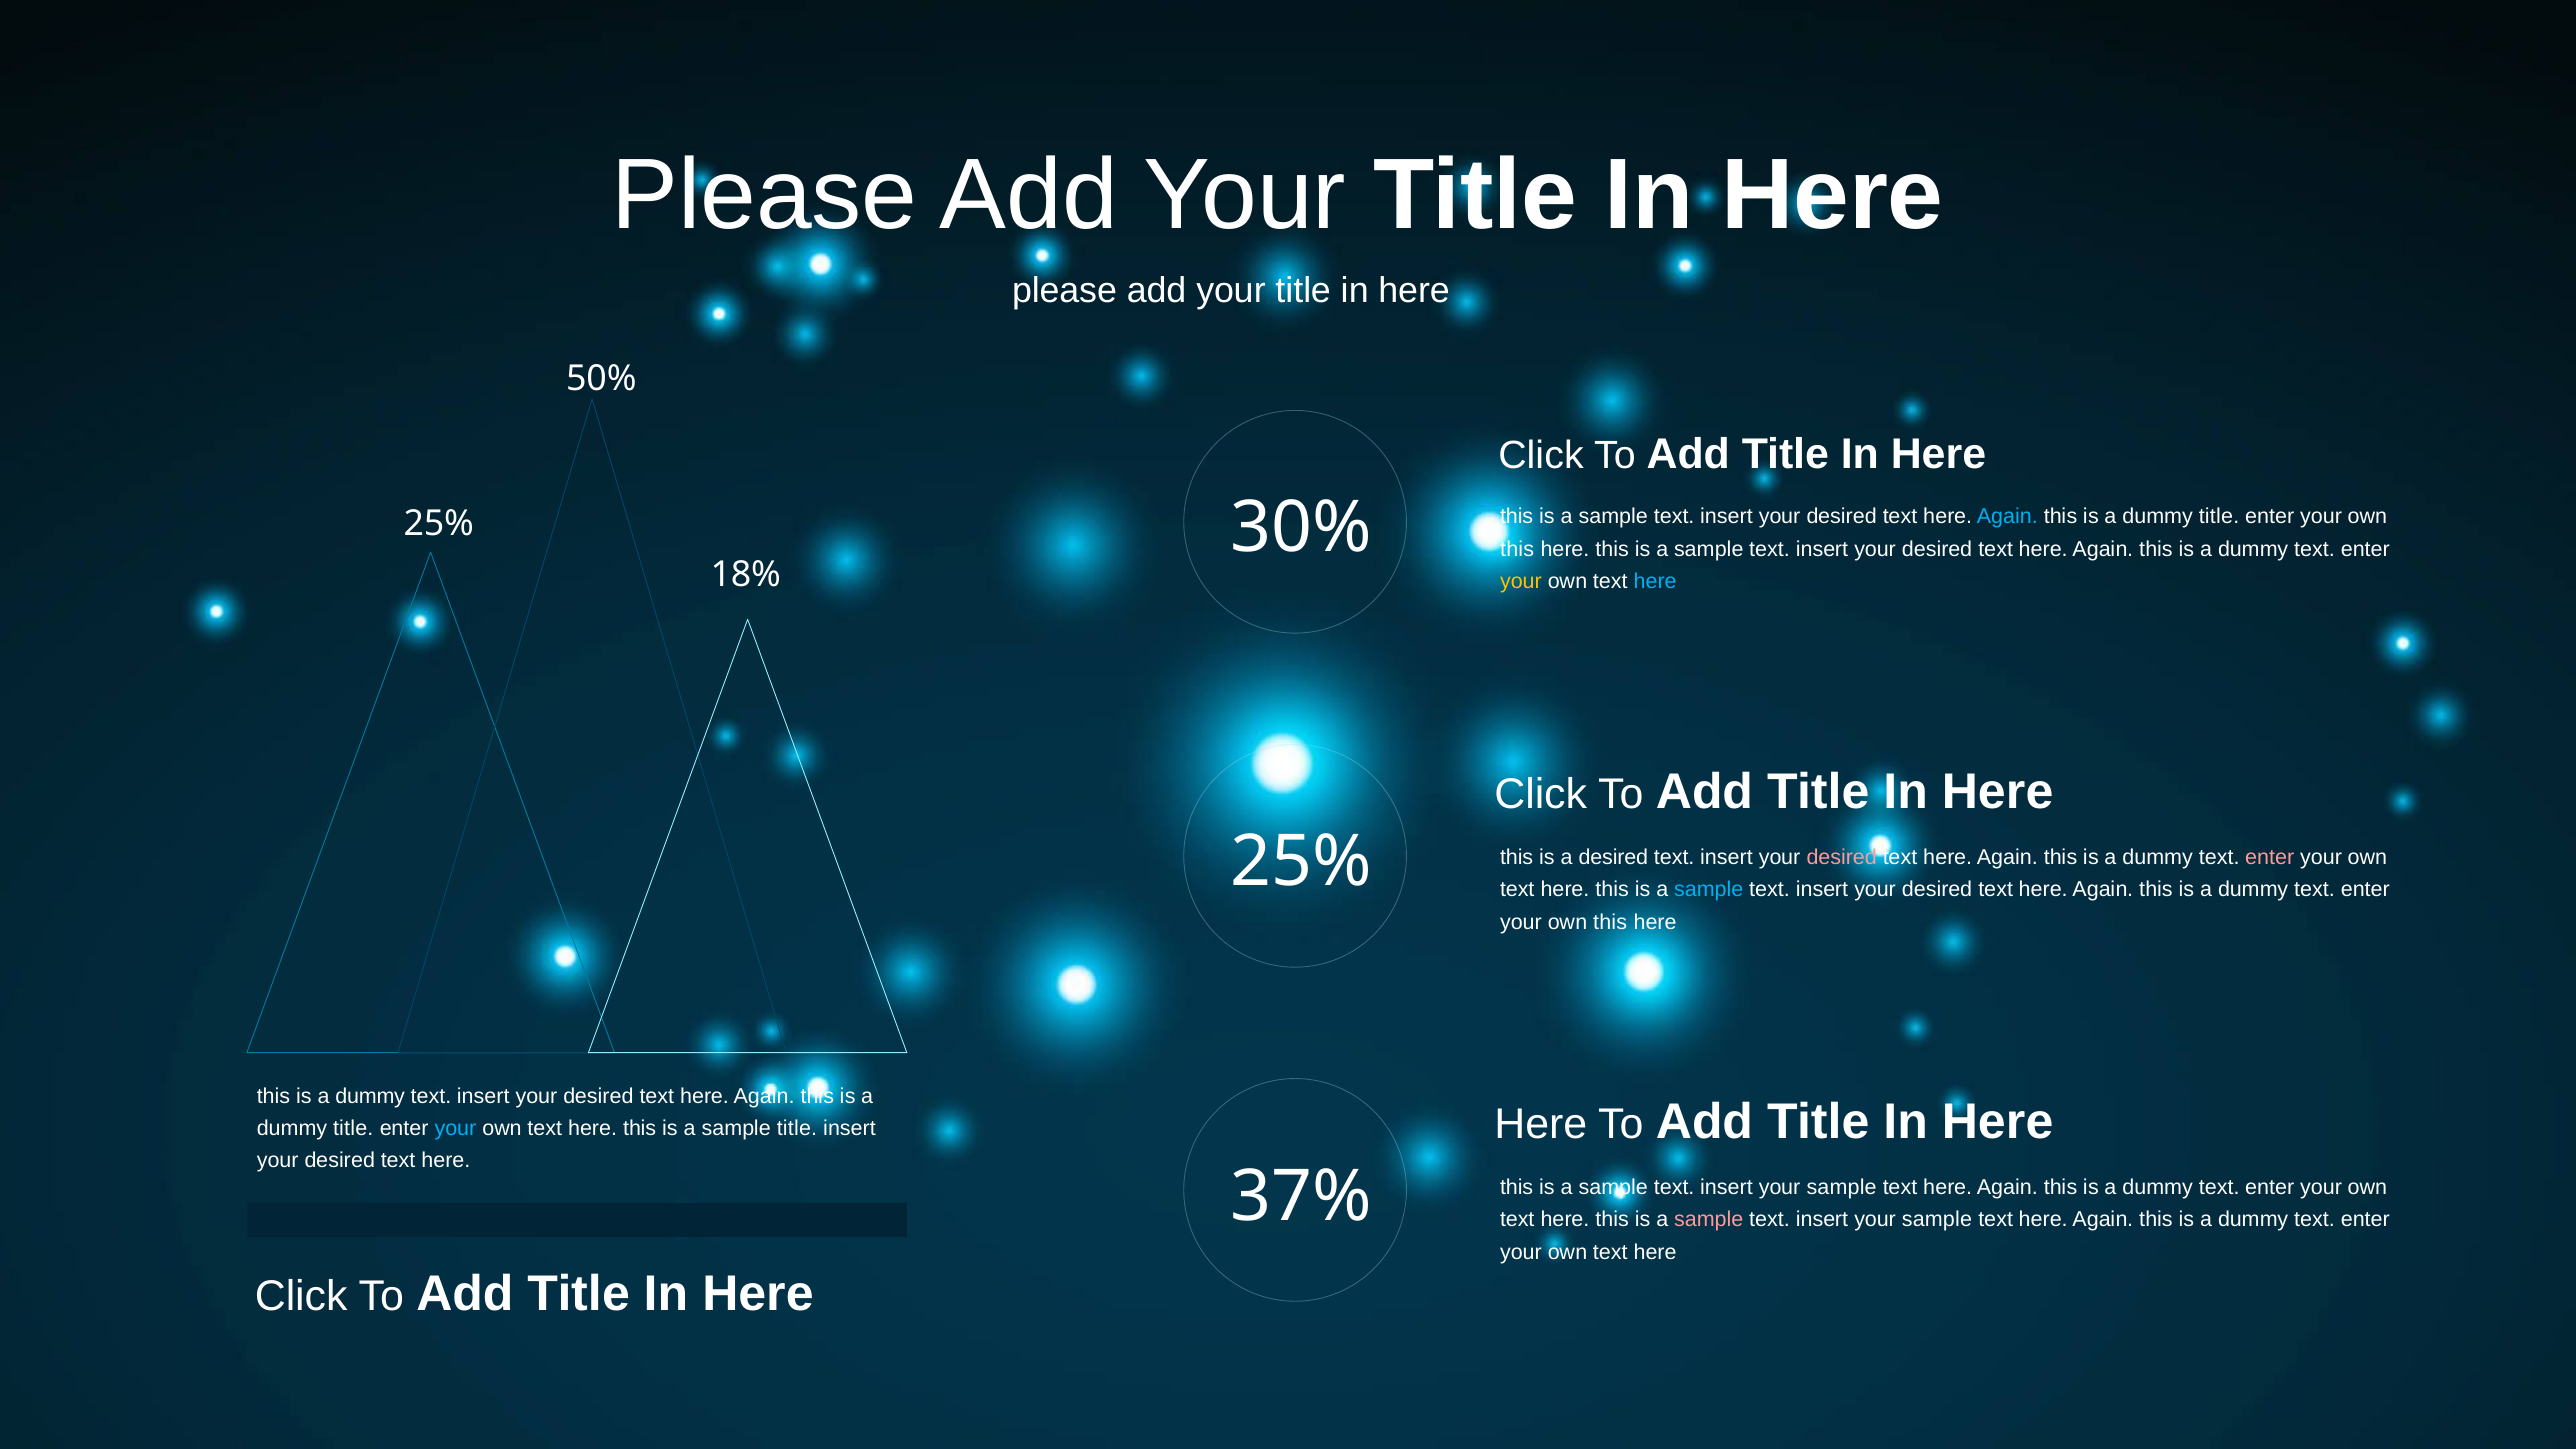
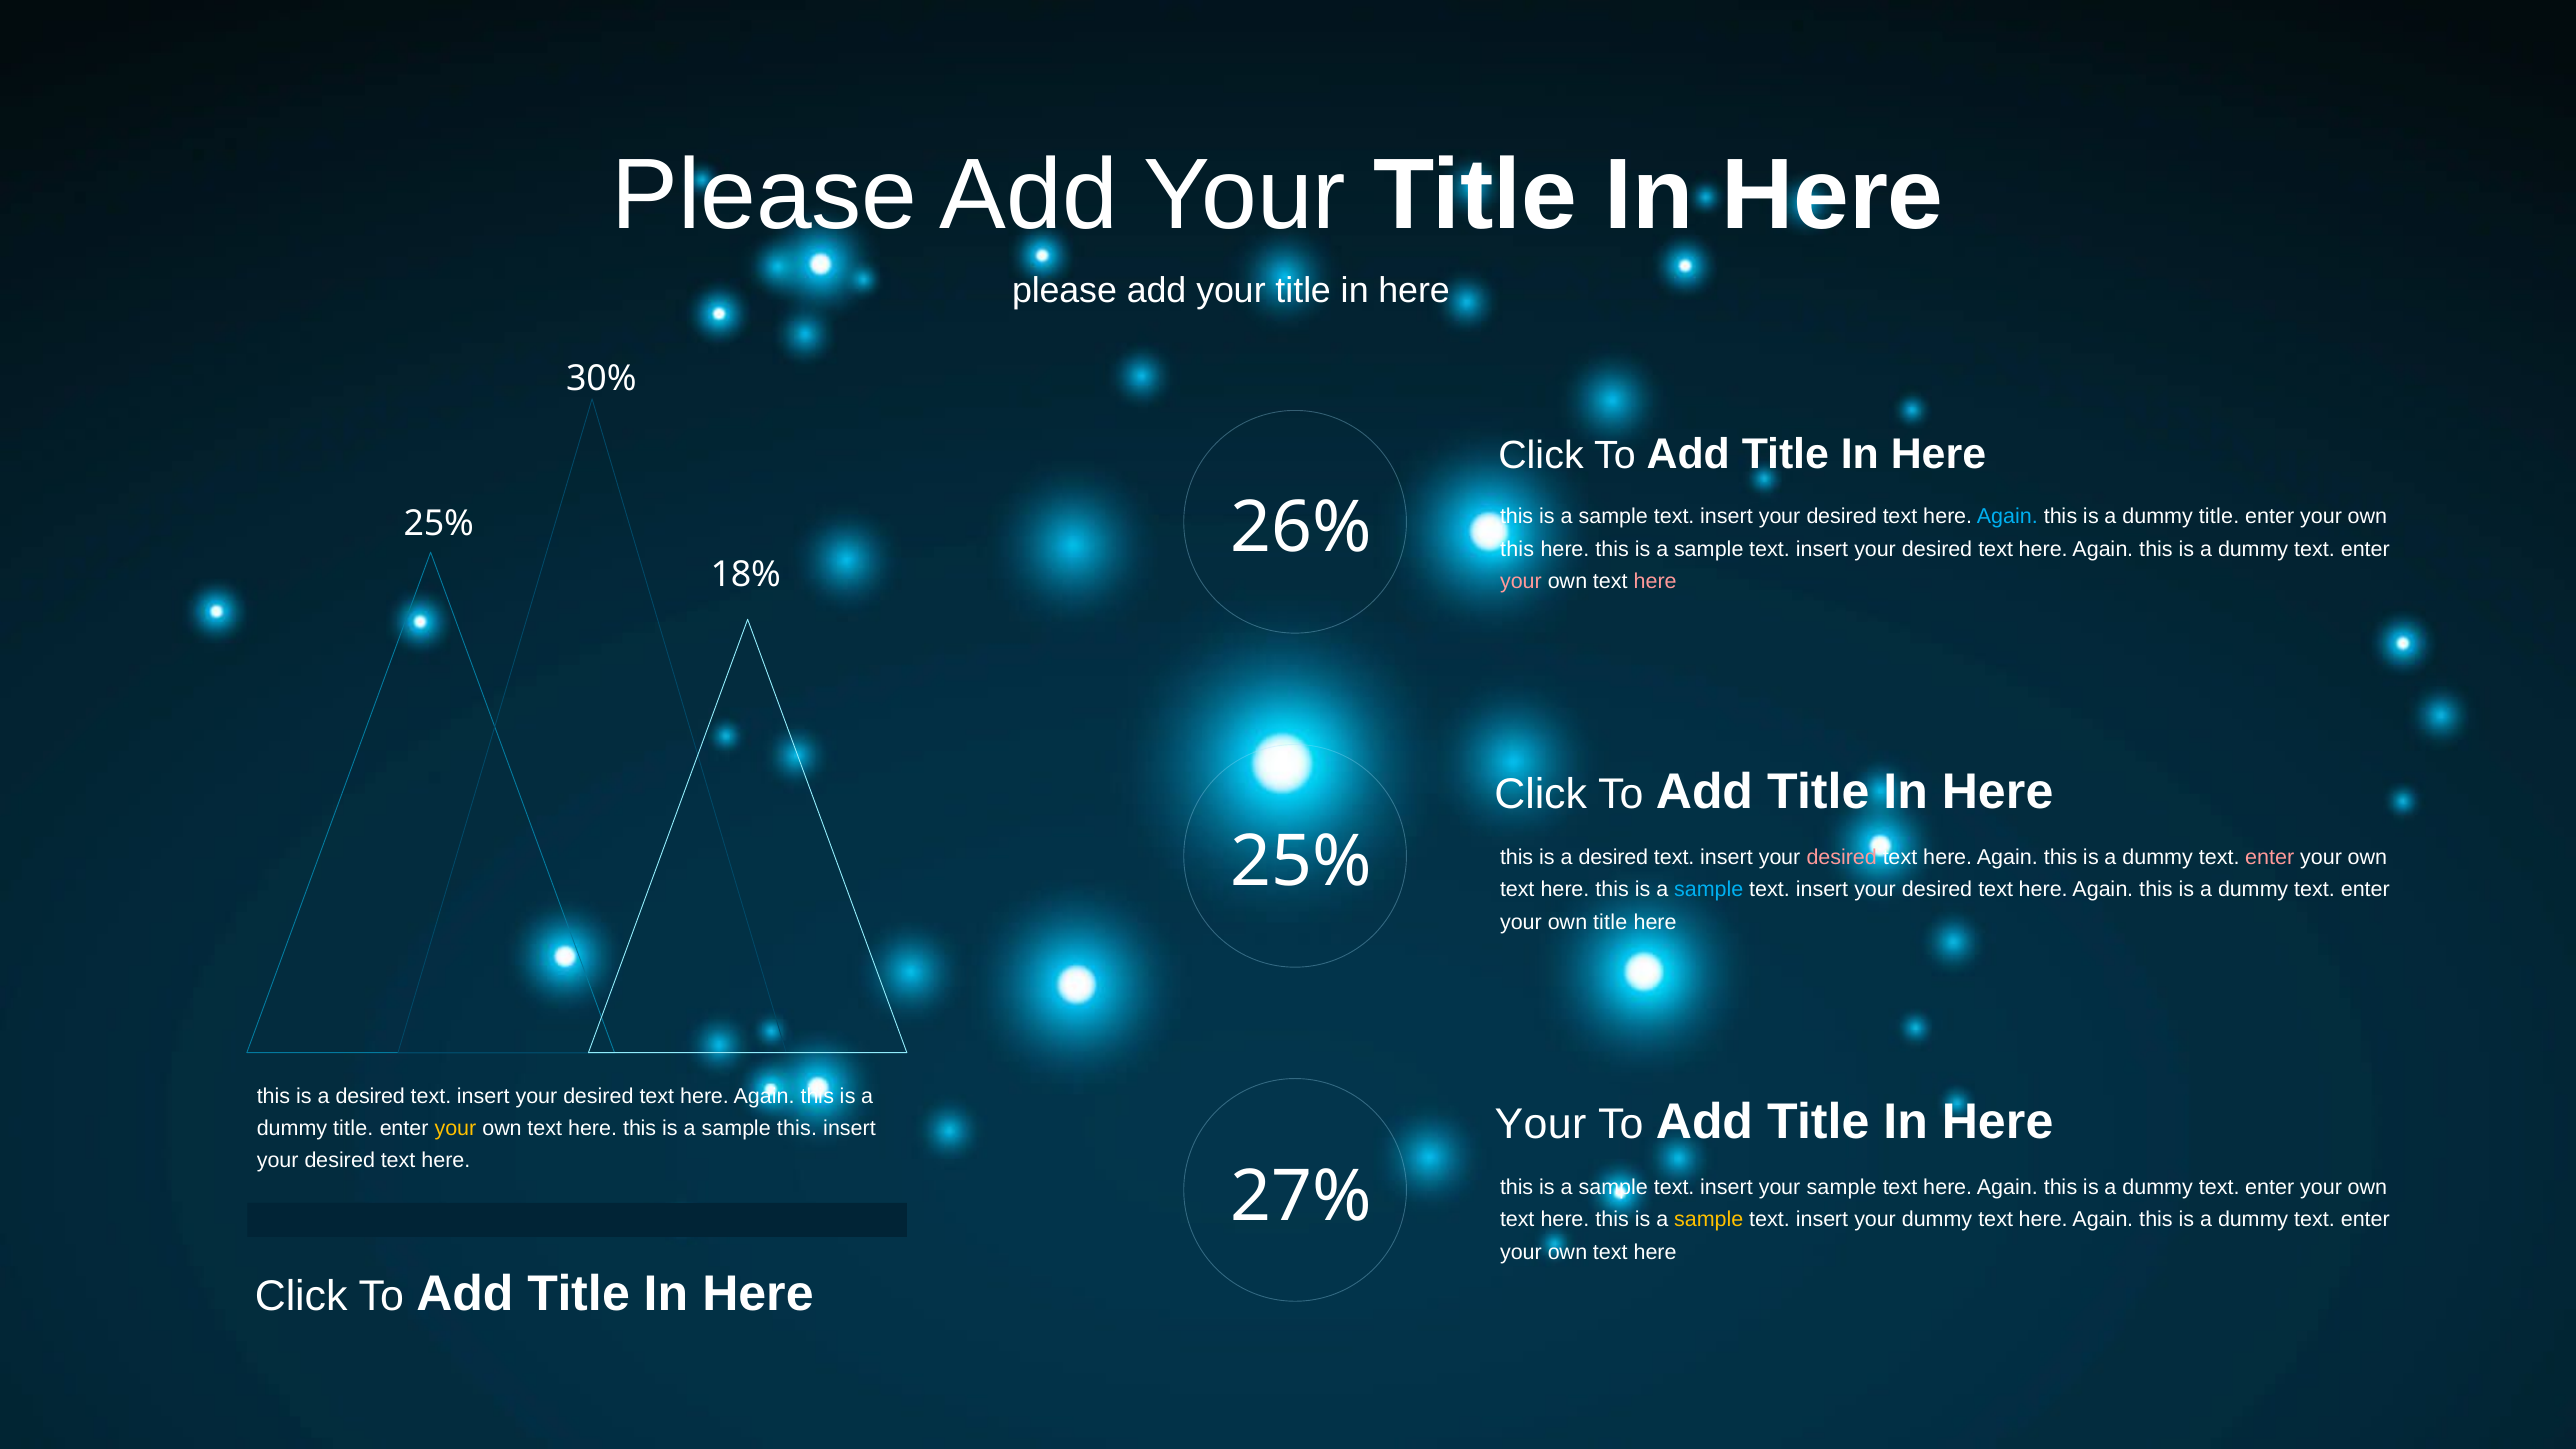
50%: 50% -> 30%
30%: 30% -> 26%
your at (1521, 581) colour: yellow -> pink
here at (1655, 581) colour: light blue -> pink
this at (1610, 922): this -> title
dummy at (370, 1096): dummy -> desired
Here at (1541, 1124): Here -> Your
your at (455, 1128) colour: light blue -> yellow
sample title: title -> this
37%: 37% -> 27%
sample at (1709, 1220) colour: pink -> yellow
sample at (1937, 1220): sample -> dummy
